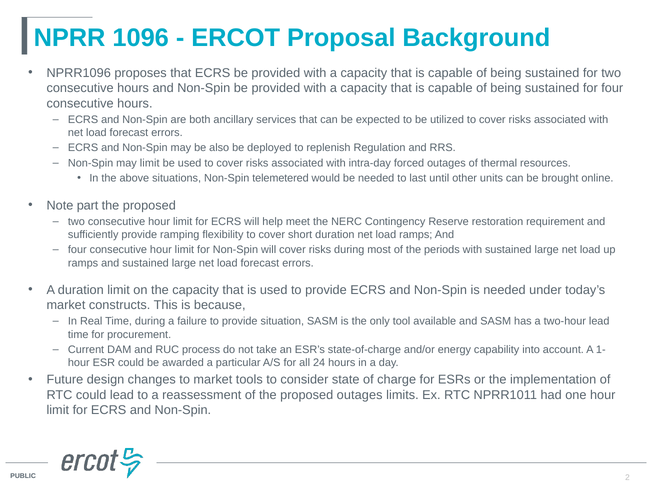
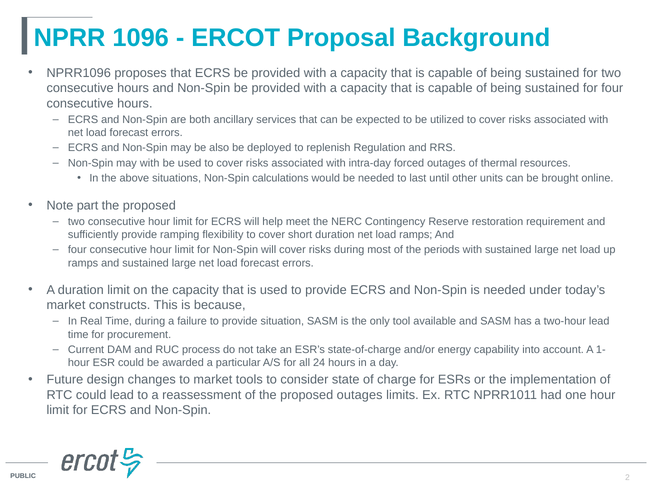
may limit: limit -> with
telemetered: telemetered -> calculations
